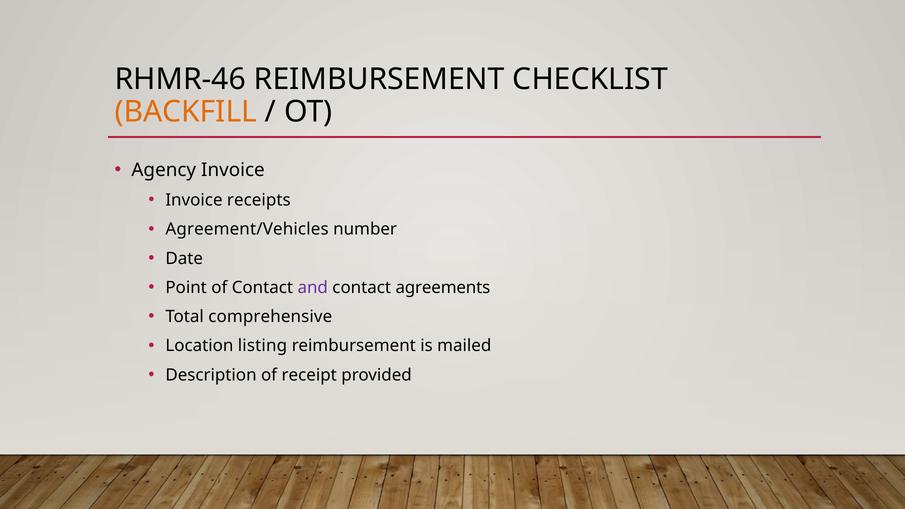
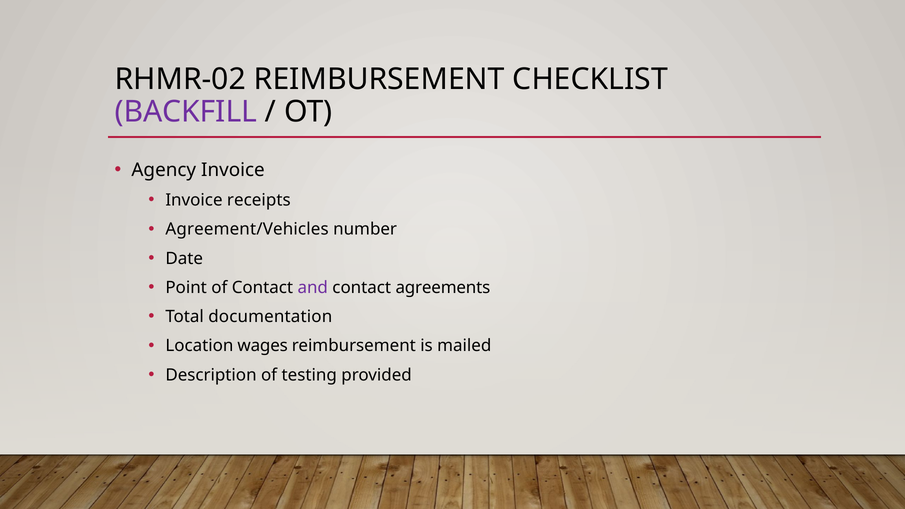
RHMR-46: RHMR-46 -> RHMR-02
BACKFILL colour: orange -> purple
comprehensive: comprehensive -> documentation
listing: listing -> wages
receipt: receipt -> testing
